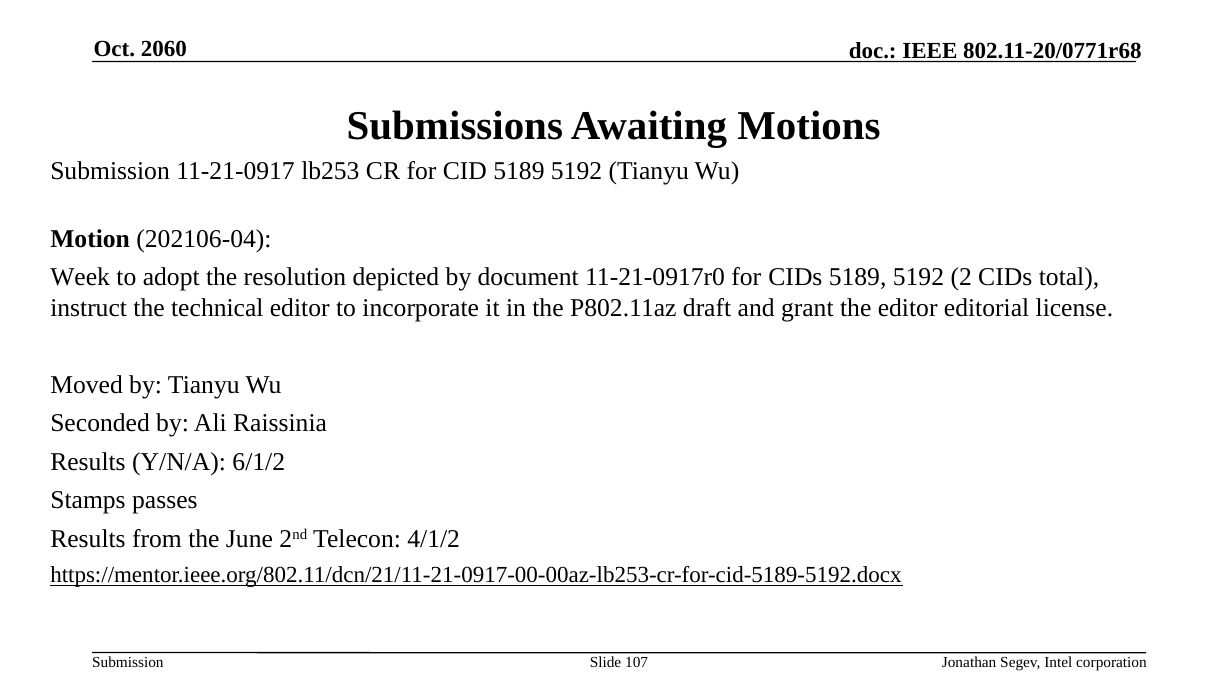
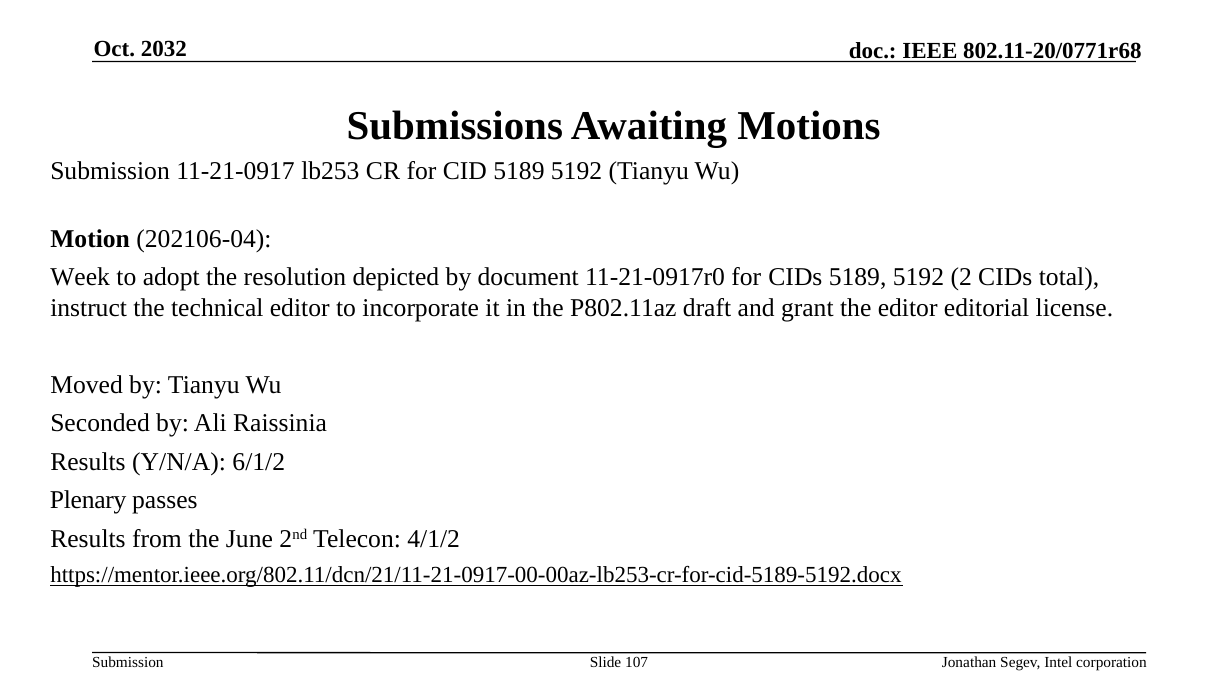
2060: 2060 -> 2032
Stamps: Stamps -> Plenary
